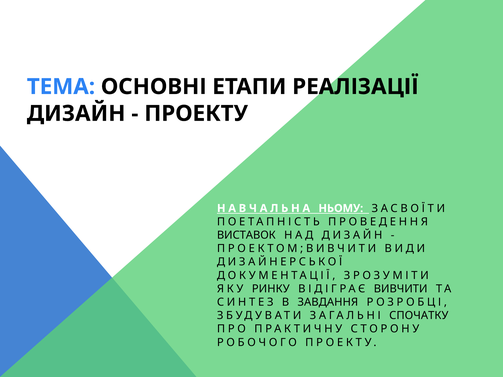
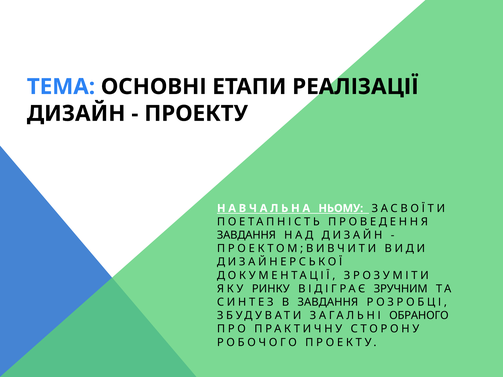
ВИСТАВОК at (246, 235): ВИСТАВОК -> ЗАВДАННЯ
ВИВЧИТИ: ВИВЧИТИ -> ЗРУЧНИМ
СПОЧАТКУ: СПОЧАТКУ -> ОБРАНОГО
